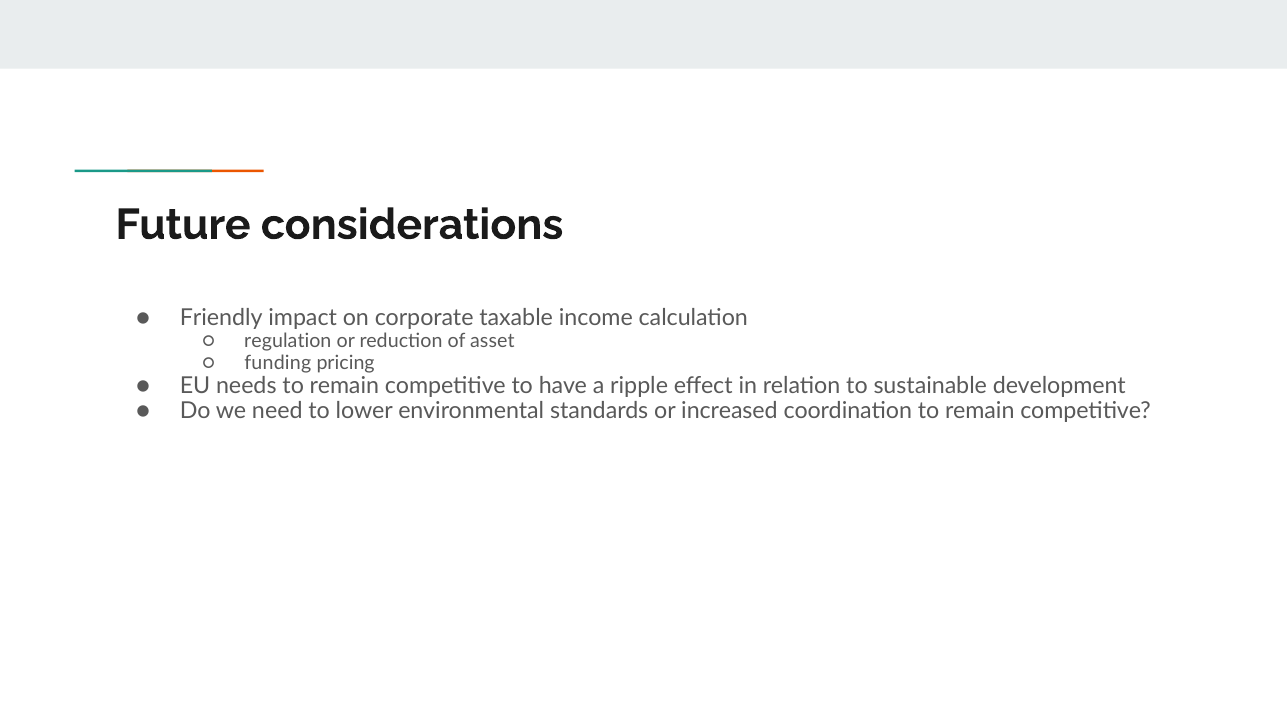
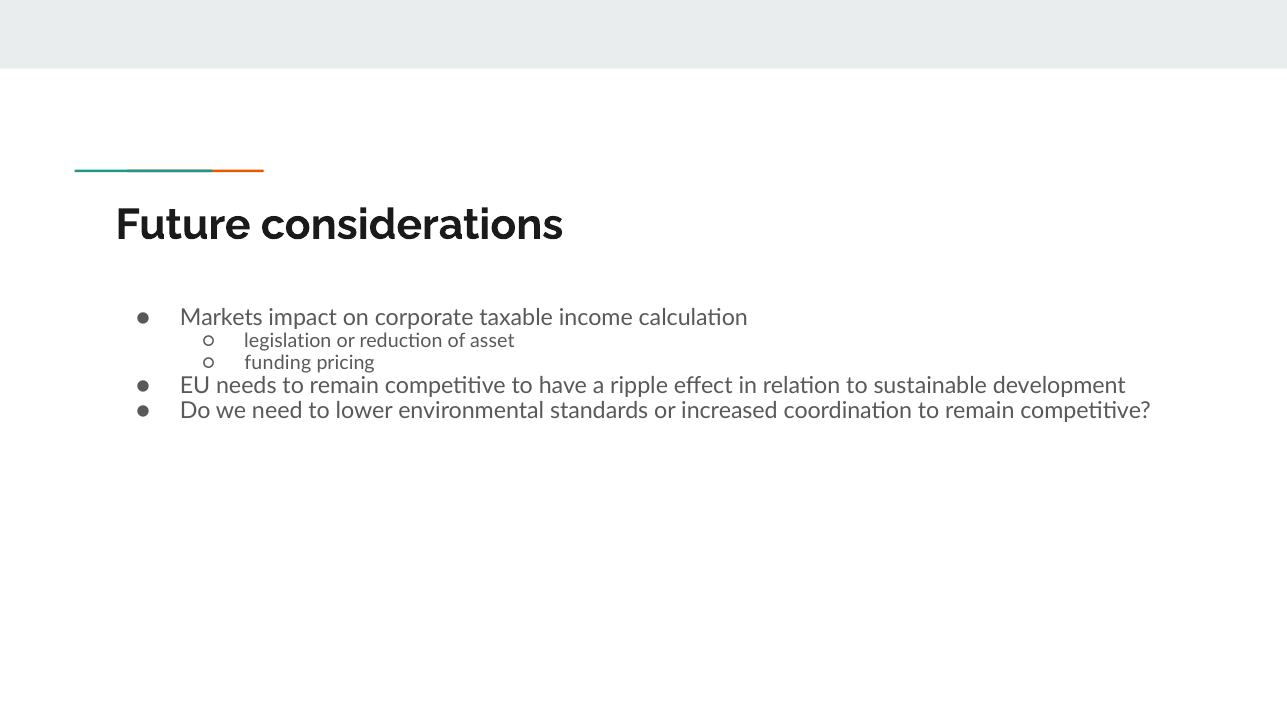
Friendly: Friendly -> Markets
regulation: regulation -> legislation
